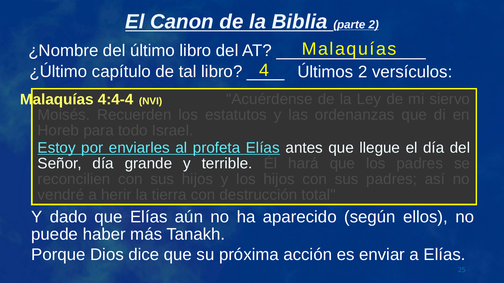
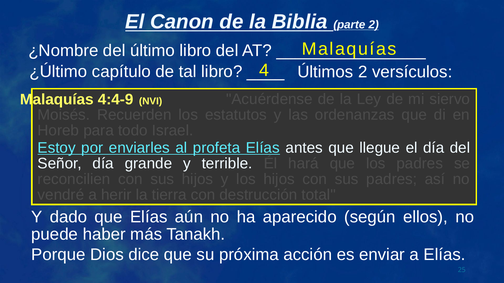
4:4-4: 4:4-4 -> 4:4-9
